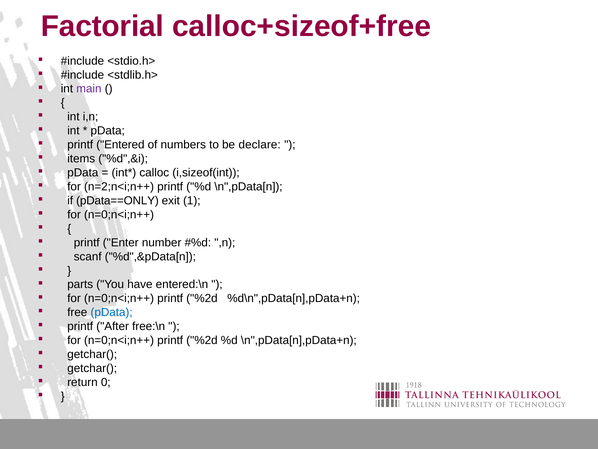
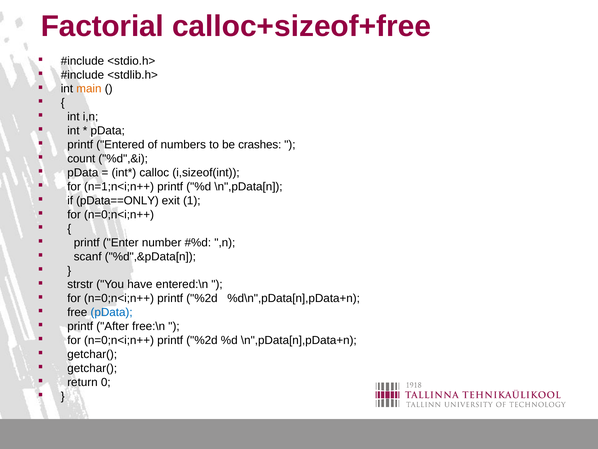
main colour: purple -> orange
declare: declare -> crashes
items: items -> count
n=2;n<i;n++: n=2;n<i;n++ -> n=1;n<i;n++
parts: parts -> strstr
